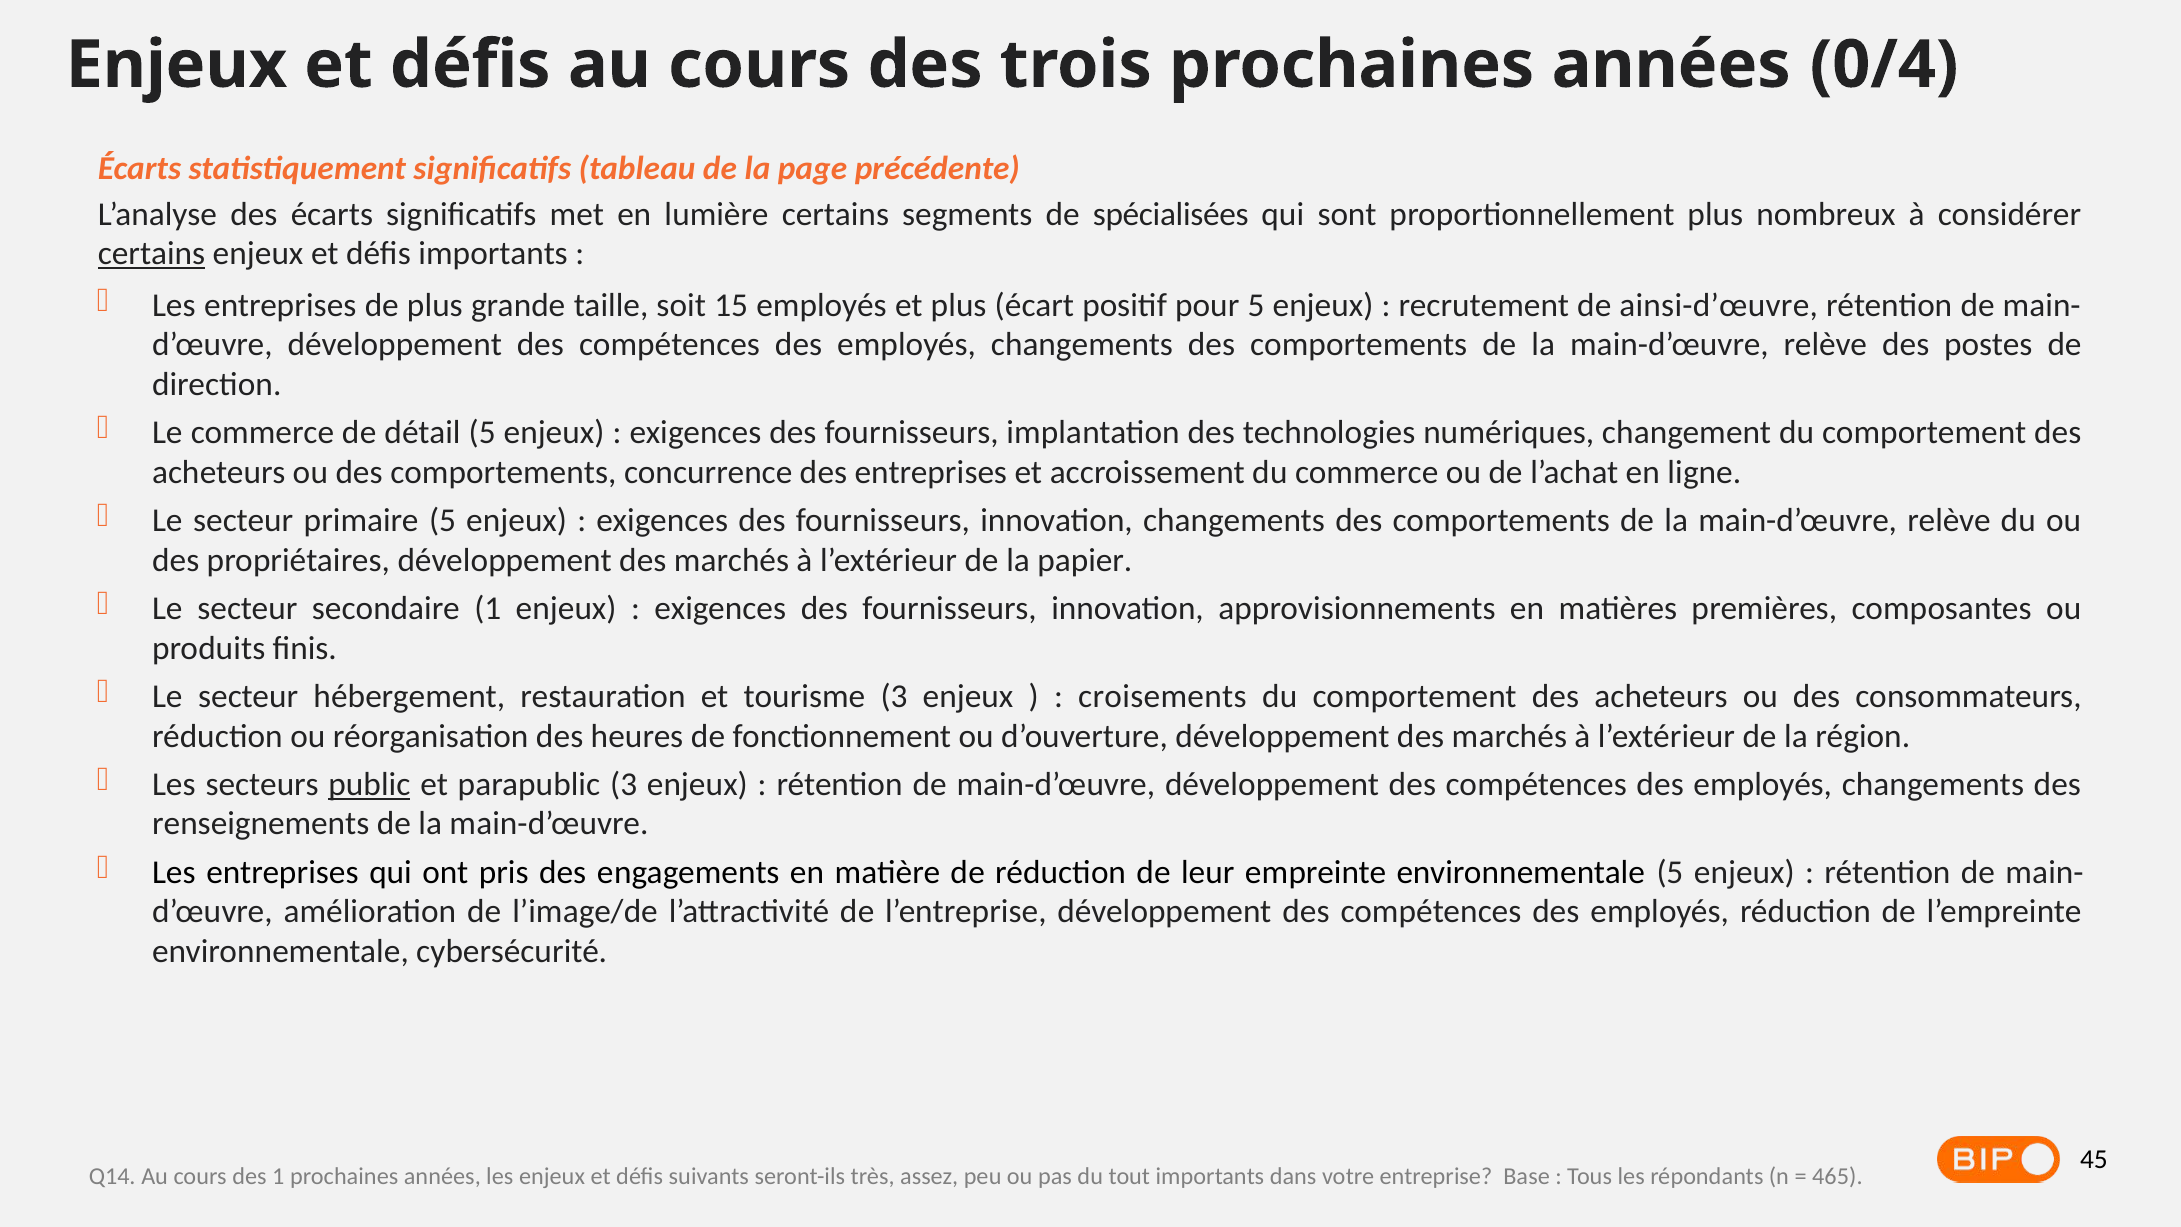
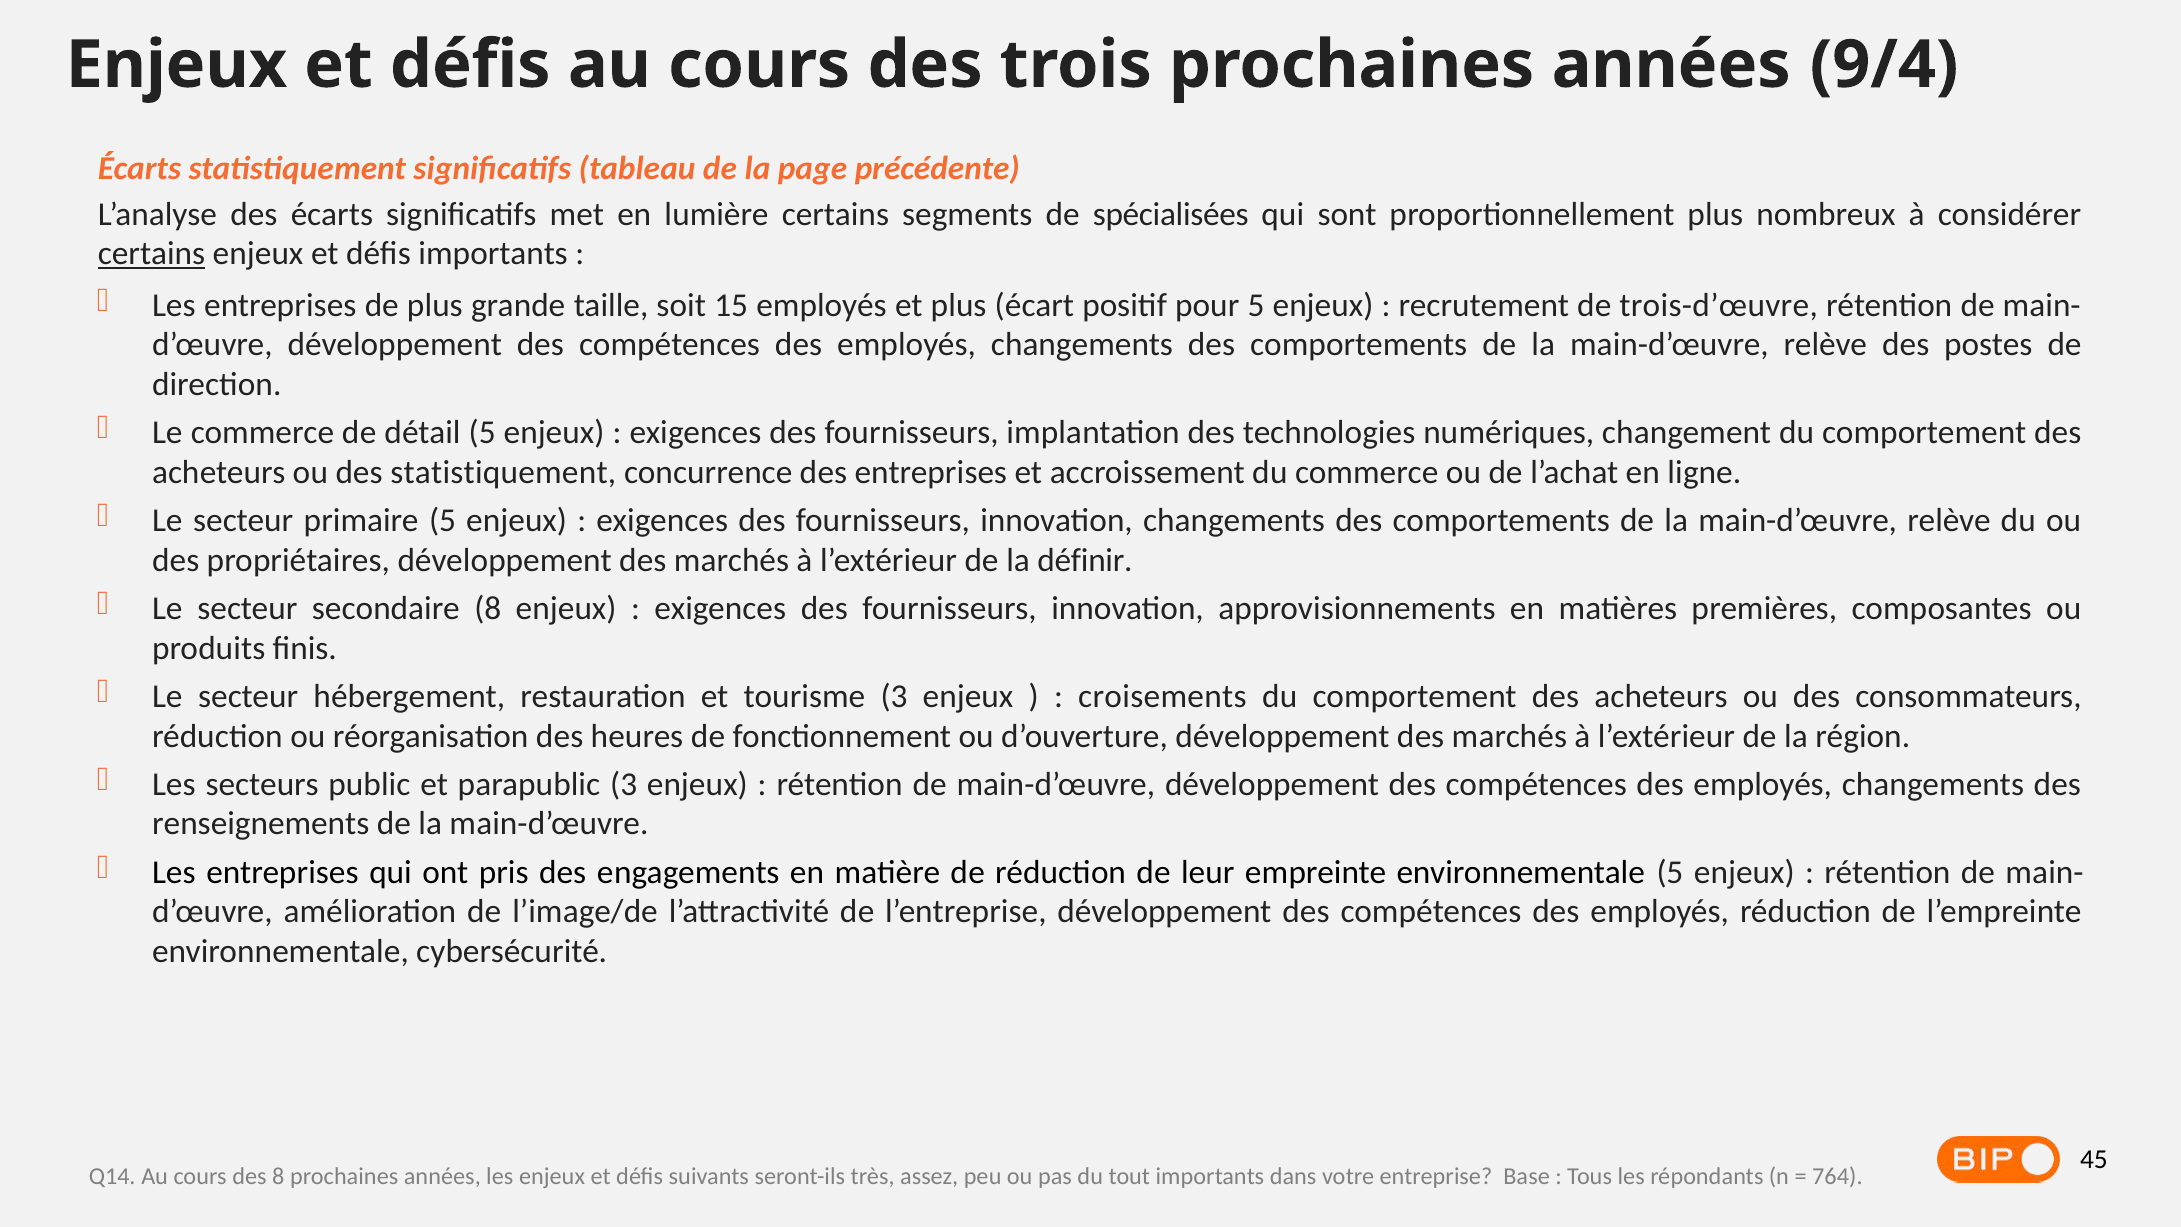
0/4: 0/4 -> 9/4
ainsi-d’œuvre: ainsi-d’œuvre -> trois-d’œuvre
ou des comportements: comportements -> statistiquement
papier: papier -> définir
secondaire 1: 1 -> 8
public underline: present -> none
des 1: 1 -> 8
465: 465 -> 764
